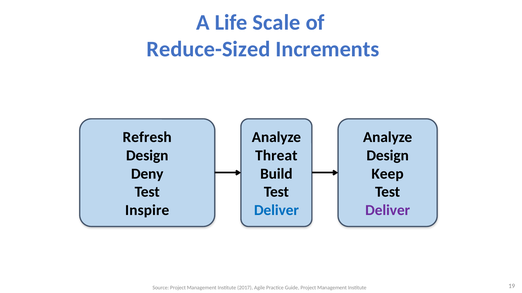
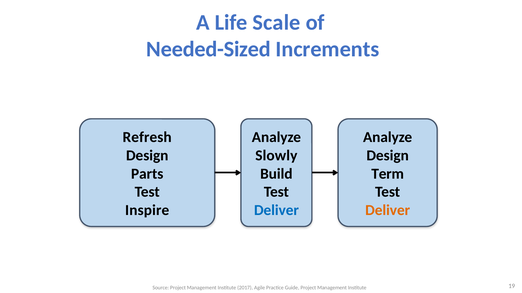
Reduce-Sized: Reduce-Sized -> Needed-Sized
Threat: Threat -> Slowly
Deny: Deny -> Parts
Keep: Keep -> Term
Deliver at (388, 211) colour: purple -> orange
